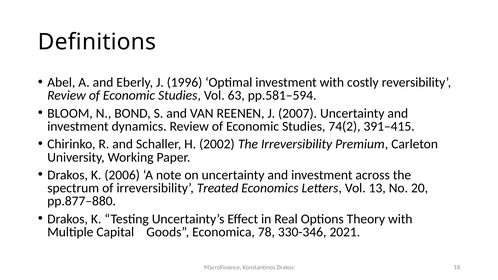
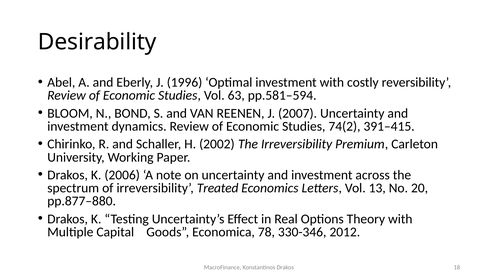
Definitions: Definitions -> Desirability
2021: 2021 -> 2012
